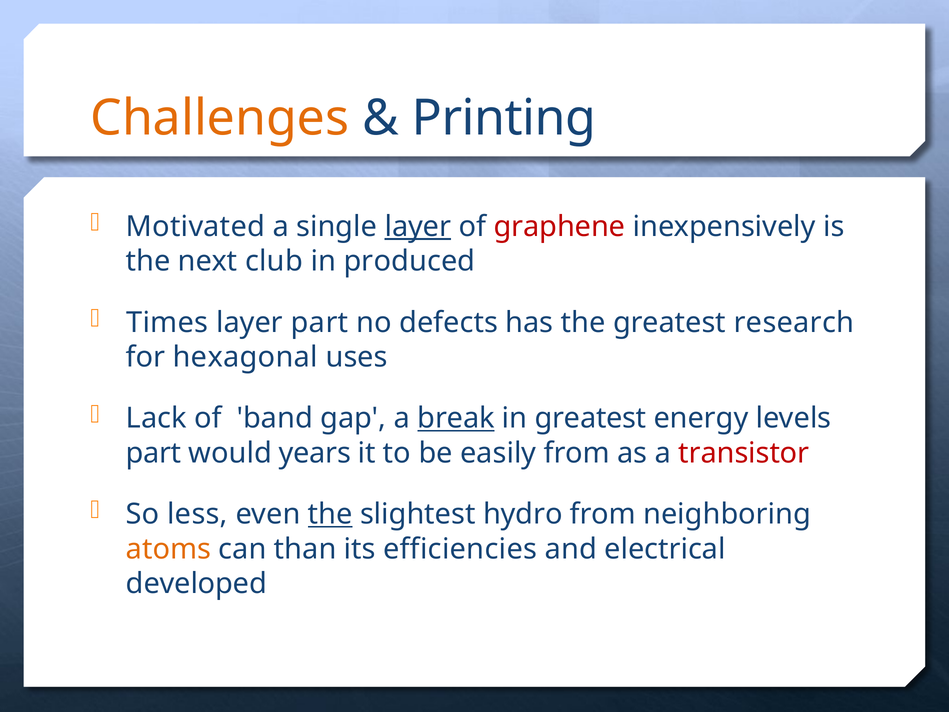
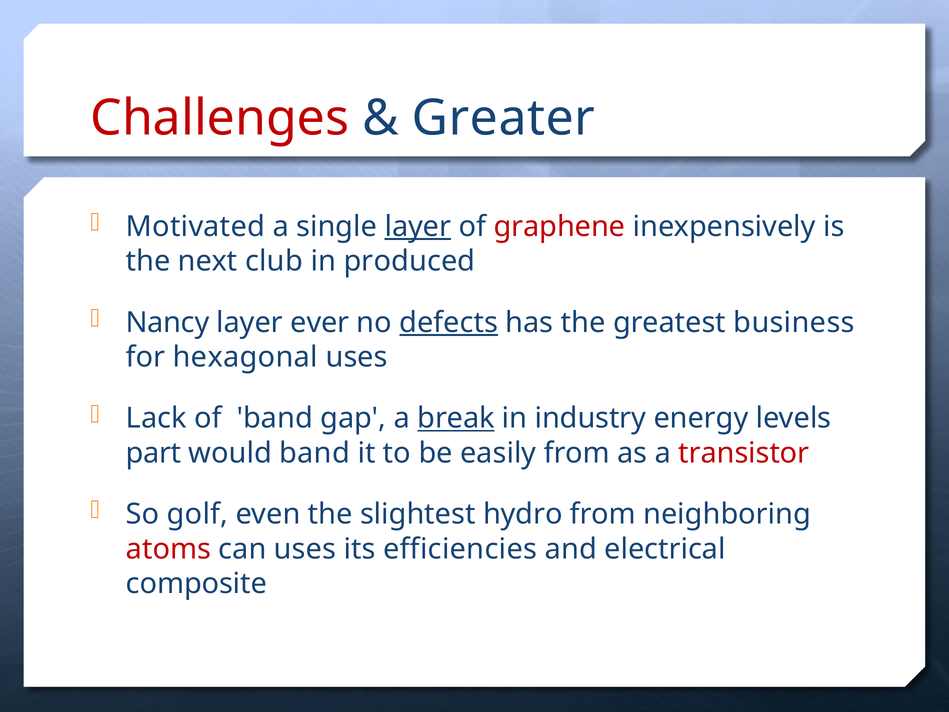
Challenges colour: orange -> red
Printing: Printing -> Greater
Times: Times -> Nancy
layer part: part -> ever
defects underline: none -> present
research: research -> business
in greatest: greatest -> industry
would years: years -> band
less: less -> golf
the at (330, 514) underline: present -> none
atoms colour: orange -> red
can than: than -> uses
developed: developed -> composite
